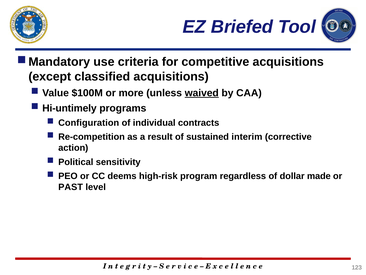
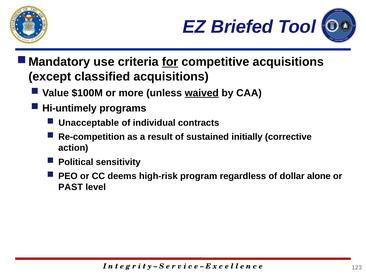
for underline: none -> present
Configuration: Configuration -> Unacceptable
interim: interim -> initially
made: made -> alone
